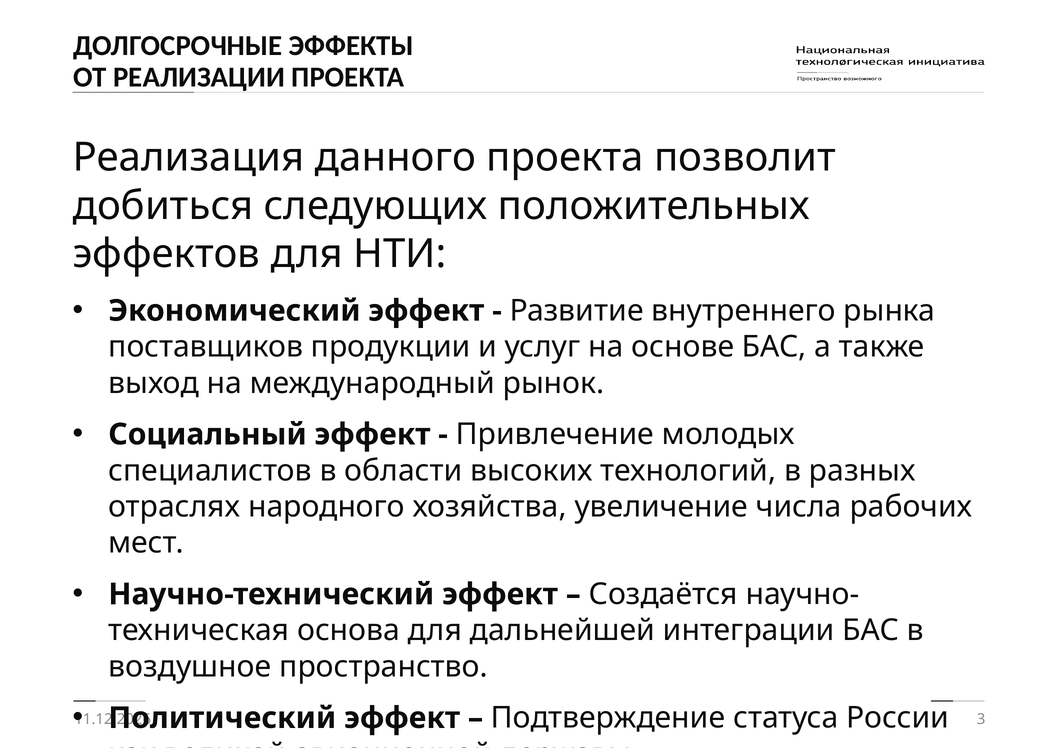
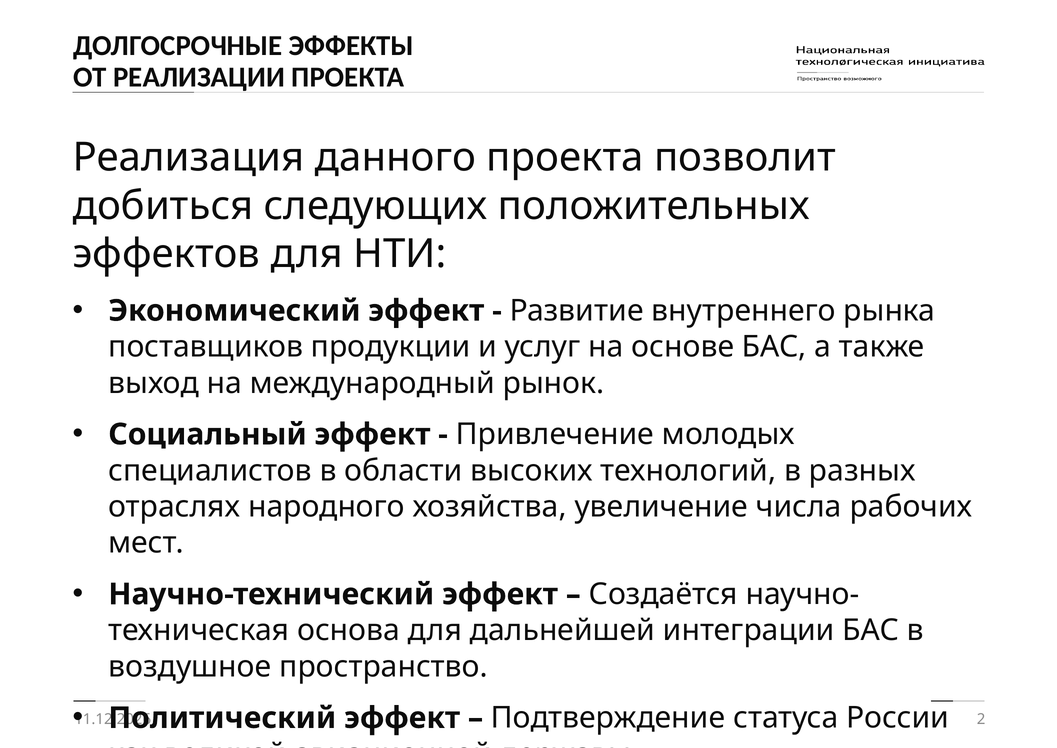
3: 3 -> 2
